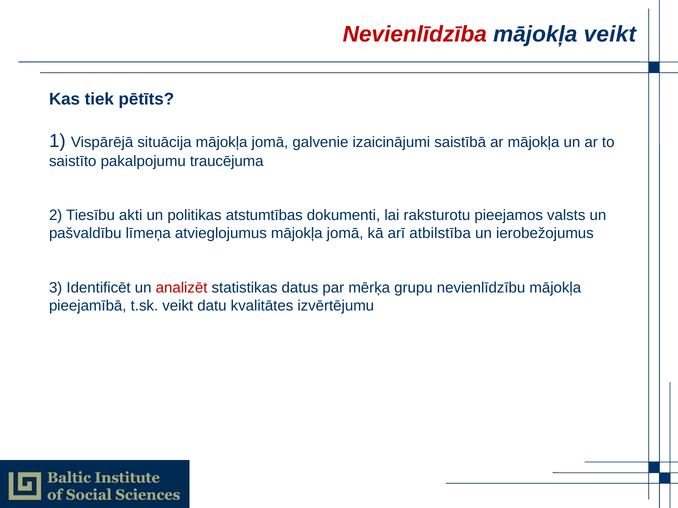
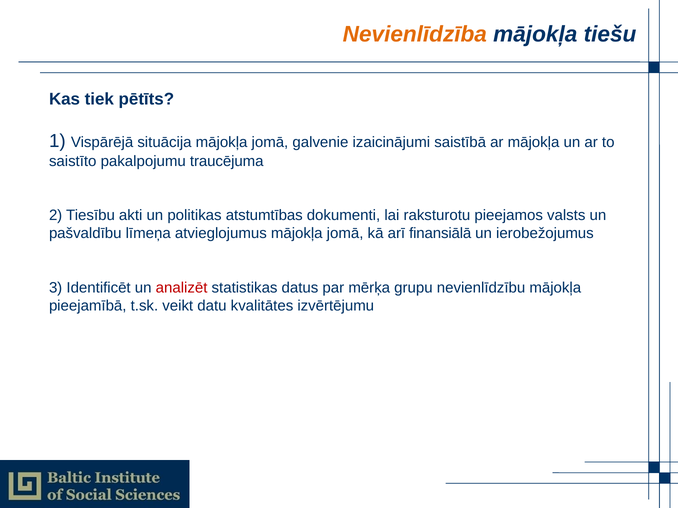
Nevienlīdzība colour: red -> orange
mājokļa veikt: veikt -> tiešu
atbilstība: atbilstība -> finansiālā
